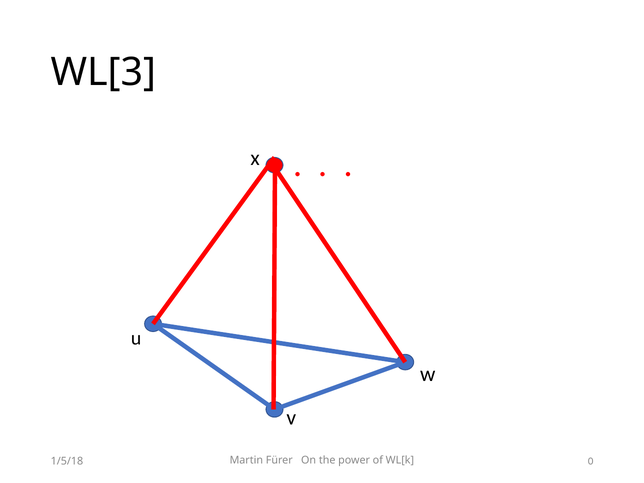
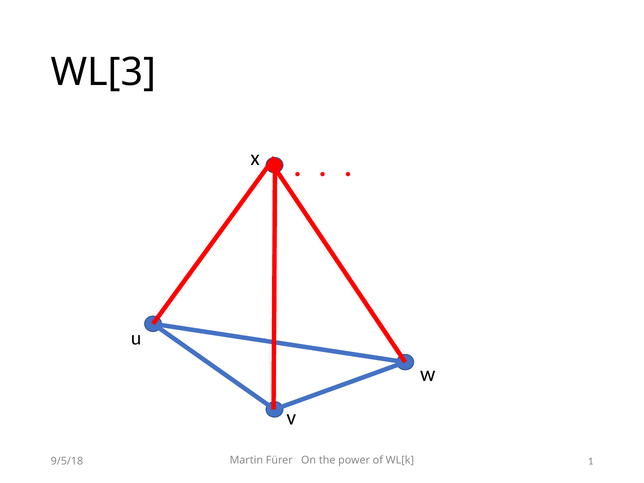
0: 0 -> 1
1/5/18: 1/5/18 -> 9/5/18
